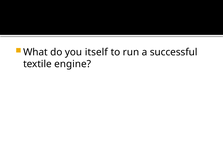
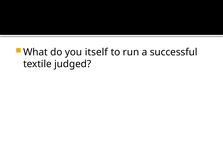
engine: engine -> judged
